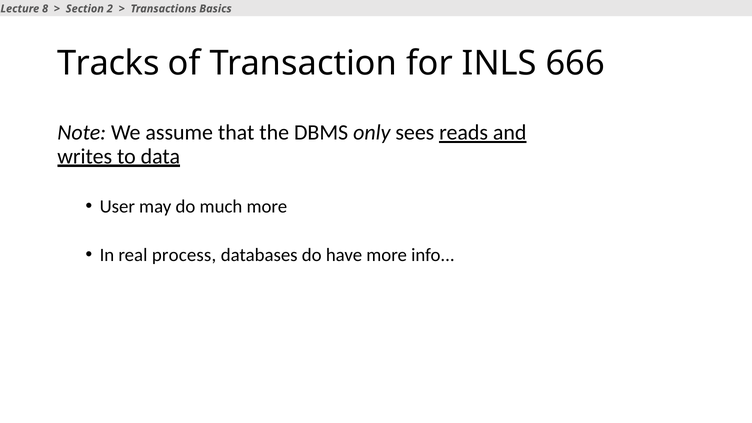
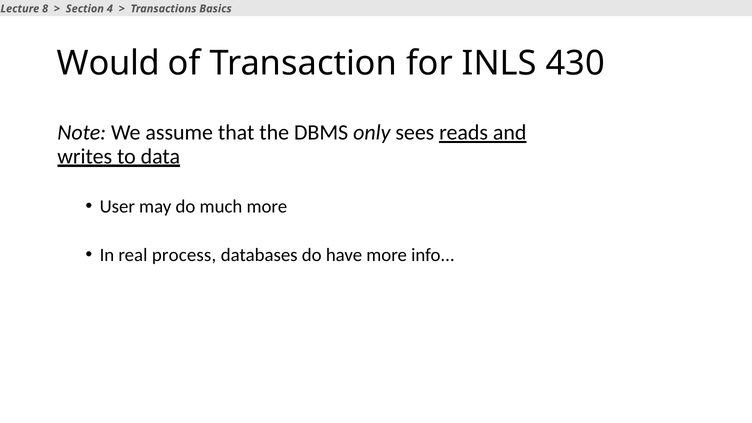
2: 2 -> 4
Tracks: Tracks -> Would
666: 666 -> 430
